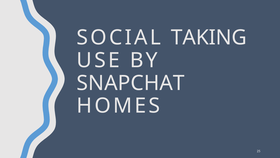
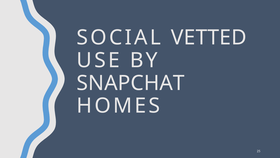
TAKING: TAKING -> VETTED
